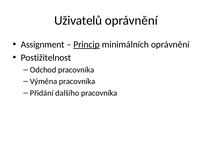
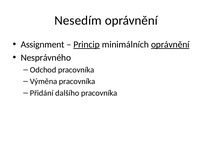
Uživatelů: Uživatelů -> Nesedím
oprávnění at (170, 44) underline: none -> present
Postižitelnost: Postižitelnost -> Nesprávného
